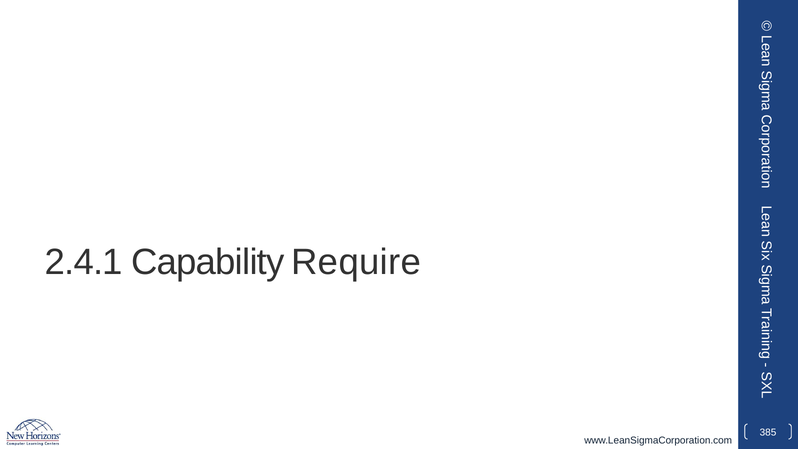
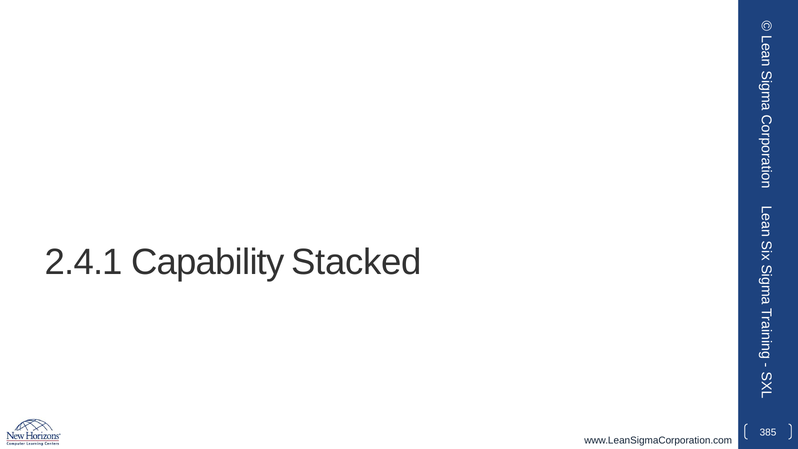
Require: Require -> Stacked
